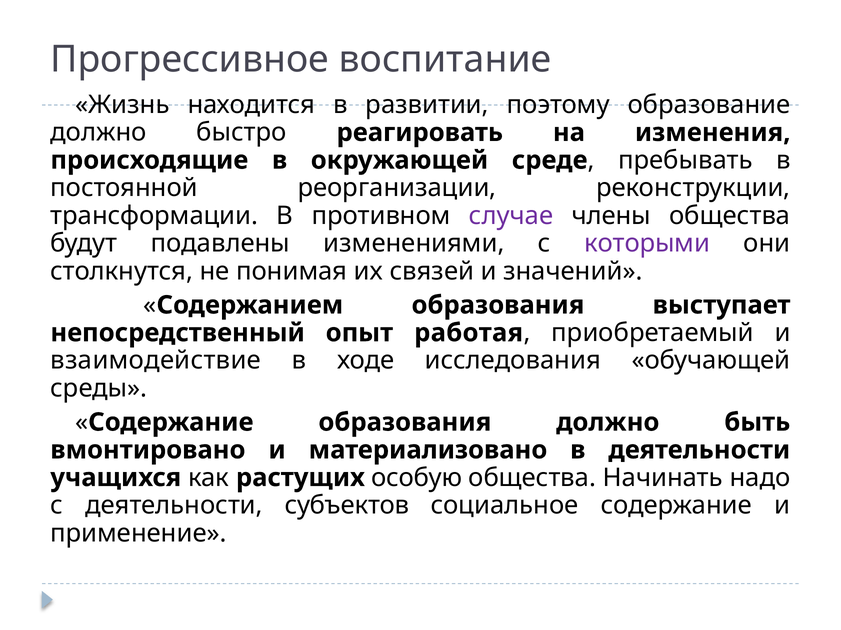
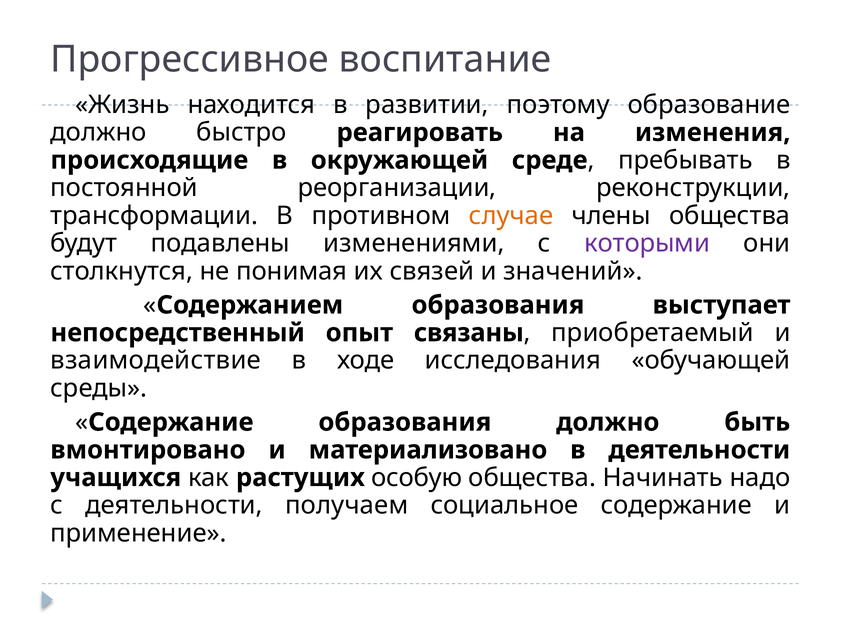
случае colour: purple -> orange
работая: работая -> связаны
субъектов: субъектов -> получаем
